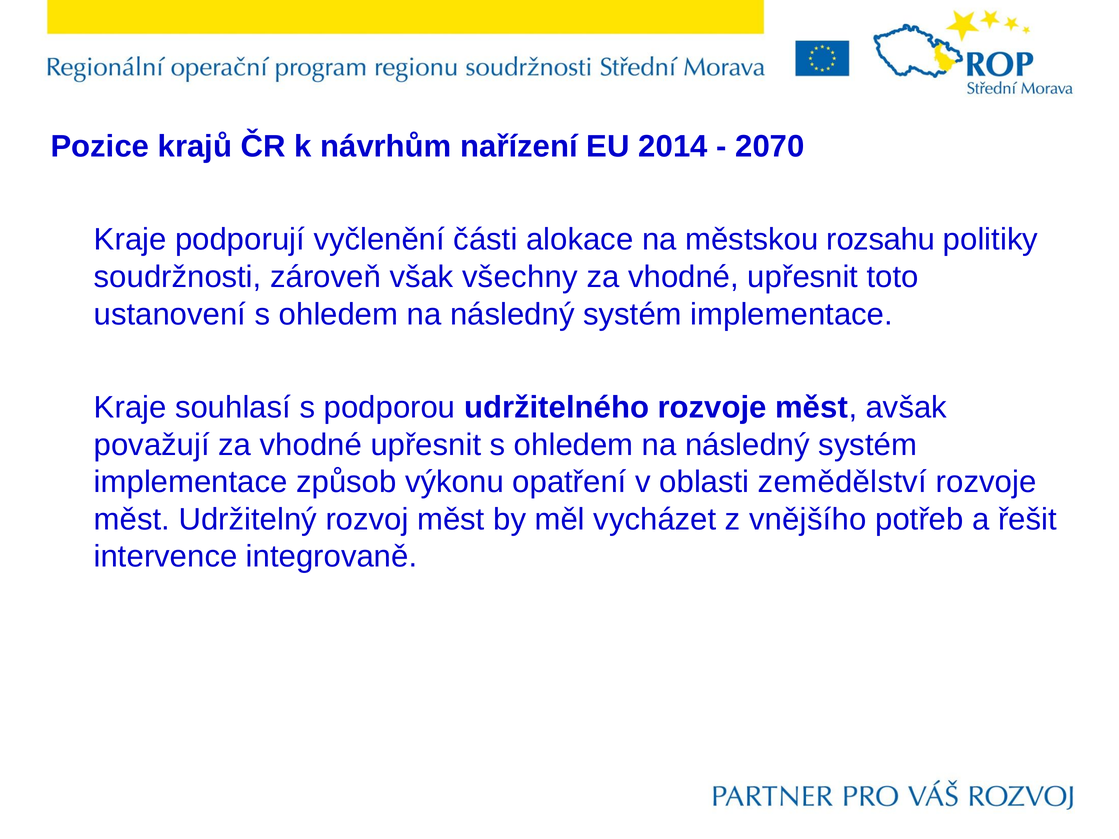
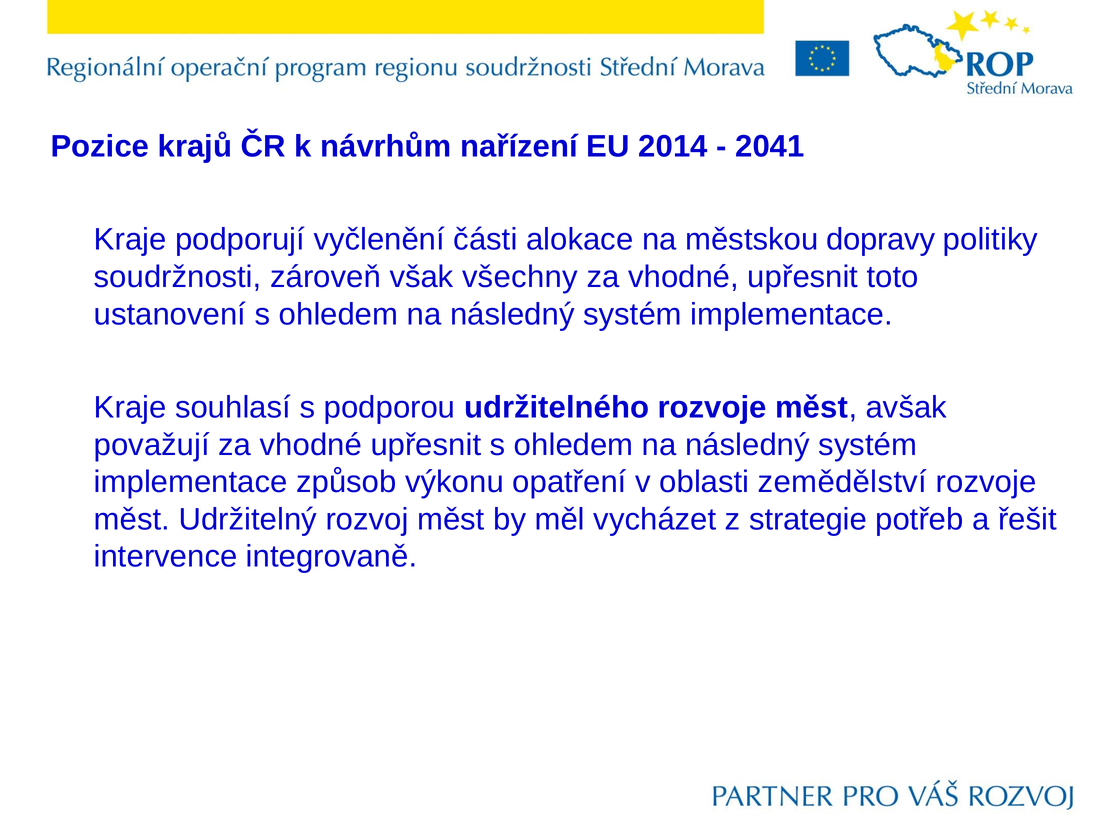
2070: 2070 -> 2041
rozsahu: rozsahu -> dopravy
vnějšího: vnějšího -> strategie
